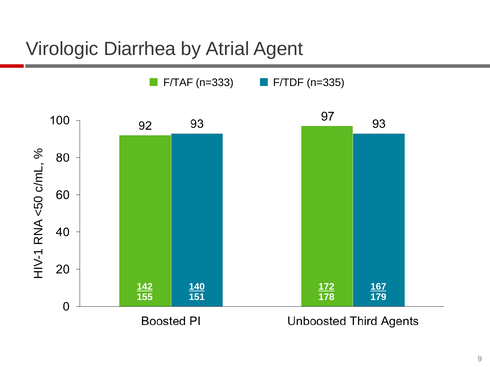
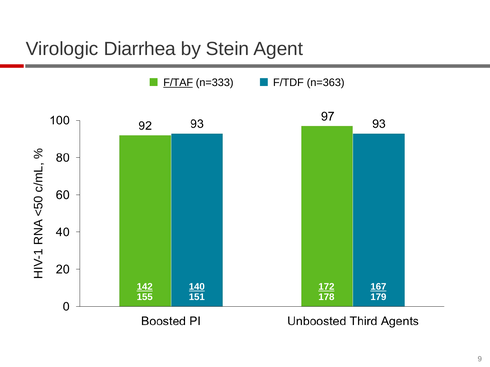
Atrial: Atrial -> Stein
F/TAF underline: none -> present
n=335: n=335 -> n=363
